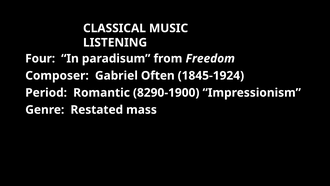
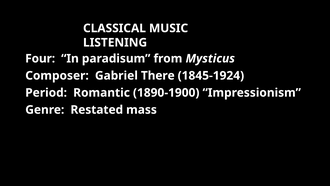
Freedom: Freedom -> Mysticus
Often: Often -> There
8290-1900: 8290-1900 -> 1890-1900
